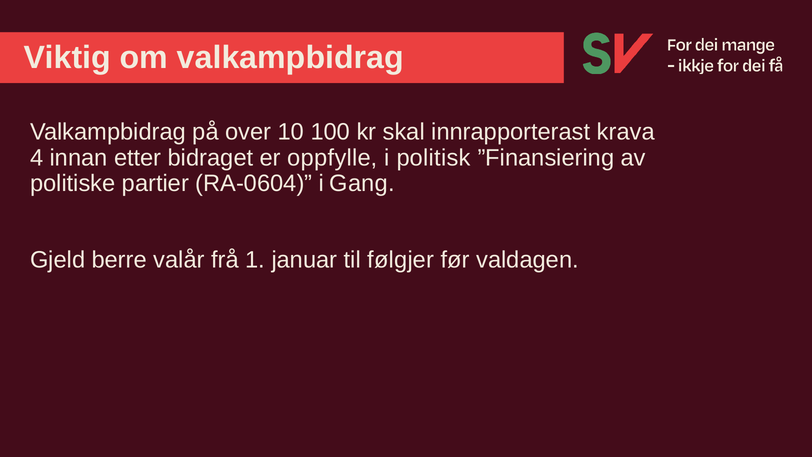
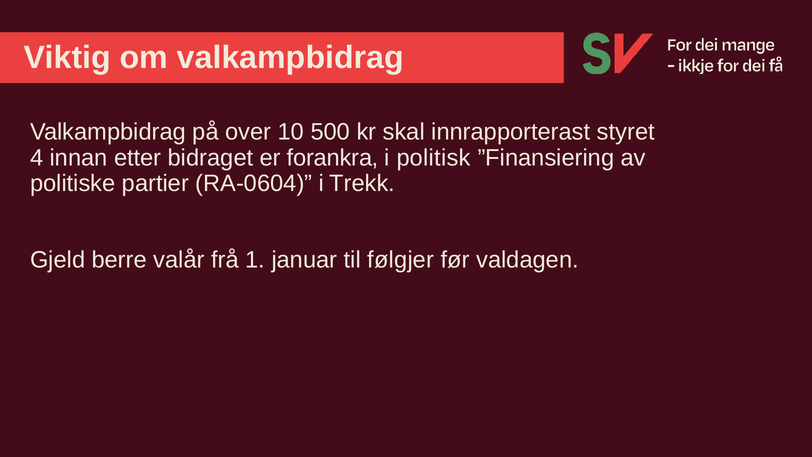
100: 100 -> 500
krava: krava -> styret
oppfylle: oppfylle -> forankra
Gang: Gang -> Trekk
